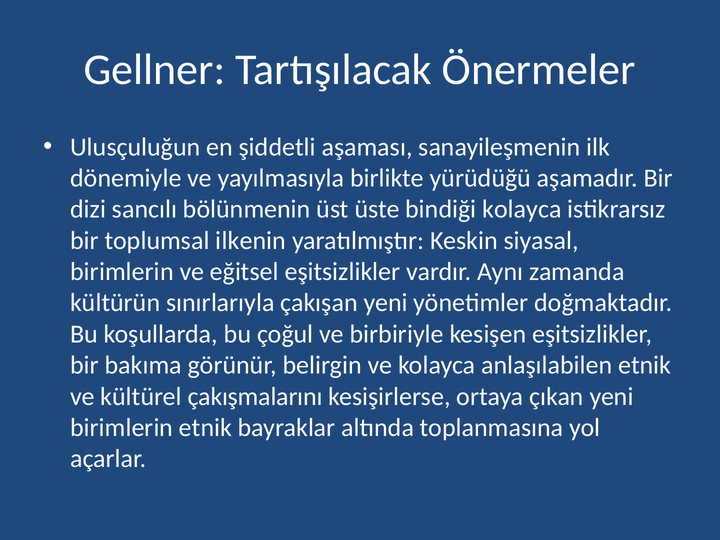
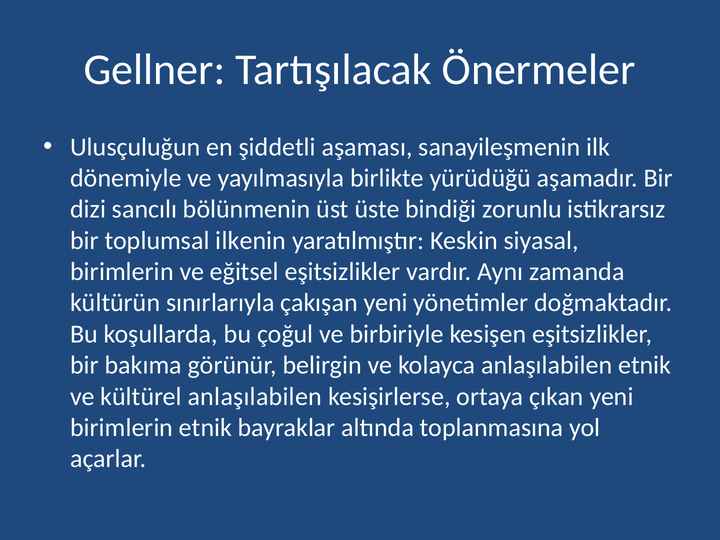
bindiği kolayca: kolayca -> zorunlu
kültürel çakışmalarını: çakışmalarını -> anlaşılabilen
